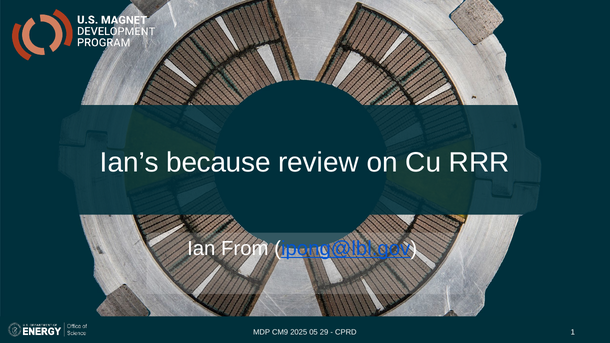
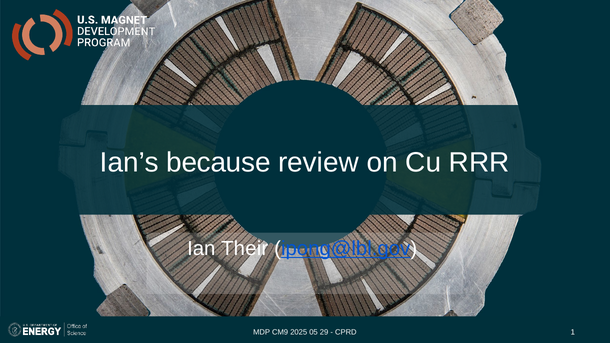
From: From -> Their
